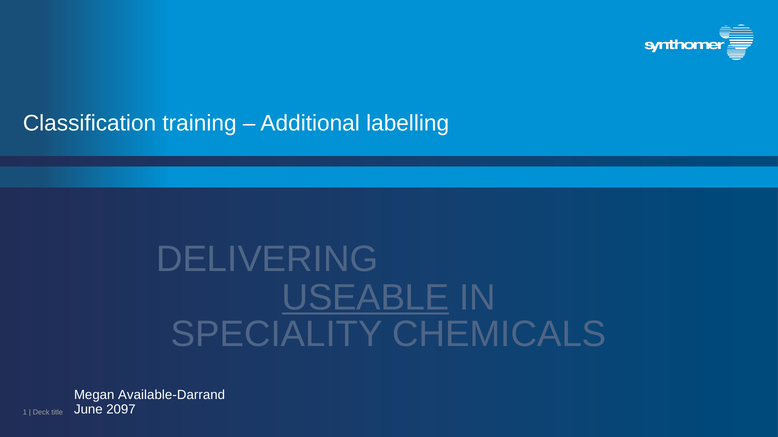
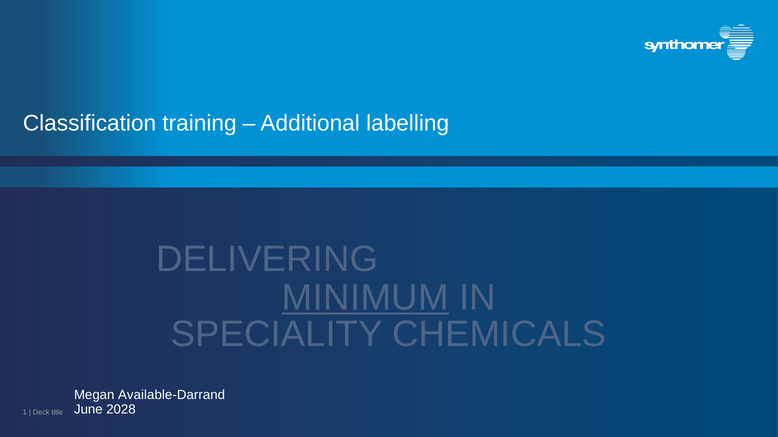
USEABLE: USEABLE -> MINIMUM
2097: 2097 -> 2028
